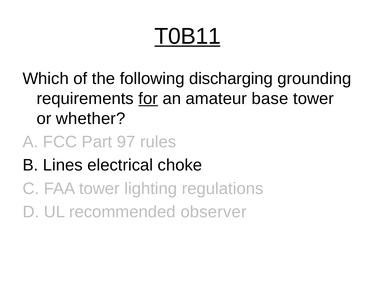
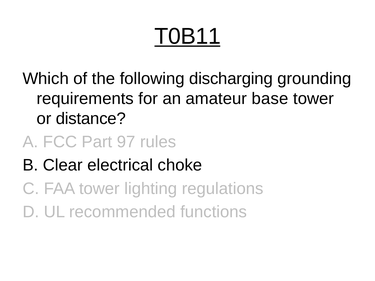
for underline: present -> none
whether: whether -> distance
Lines: Lines -> Clear
observer: observer -> functions
